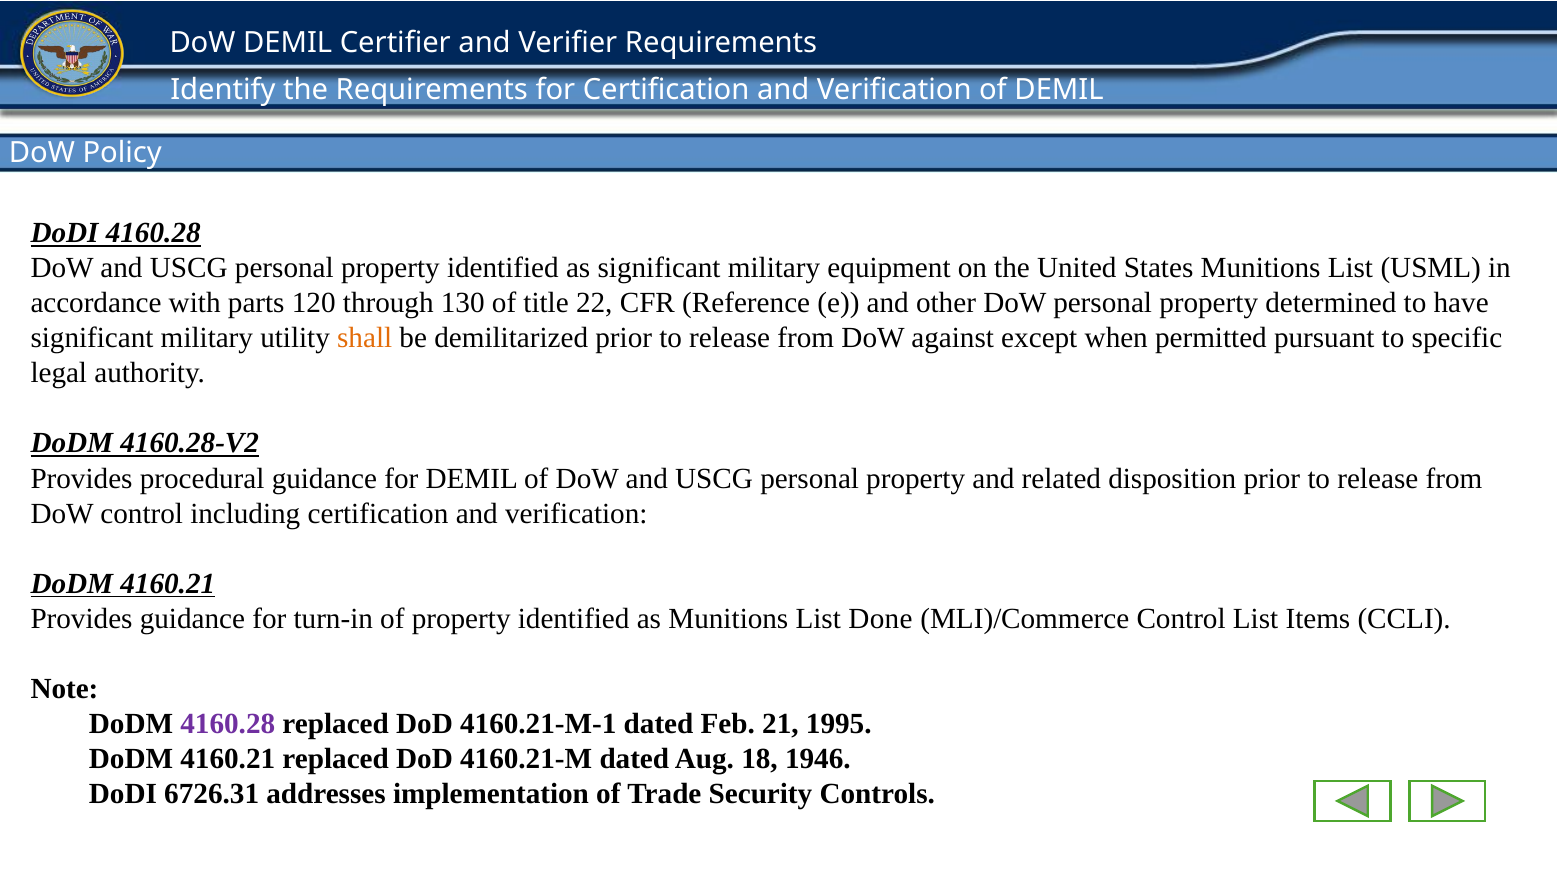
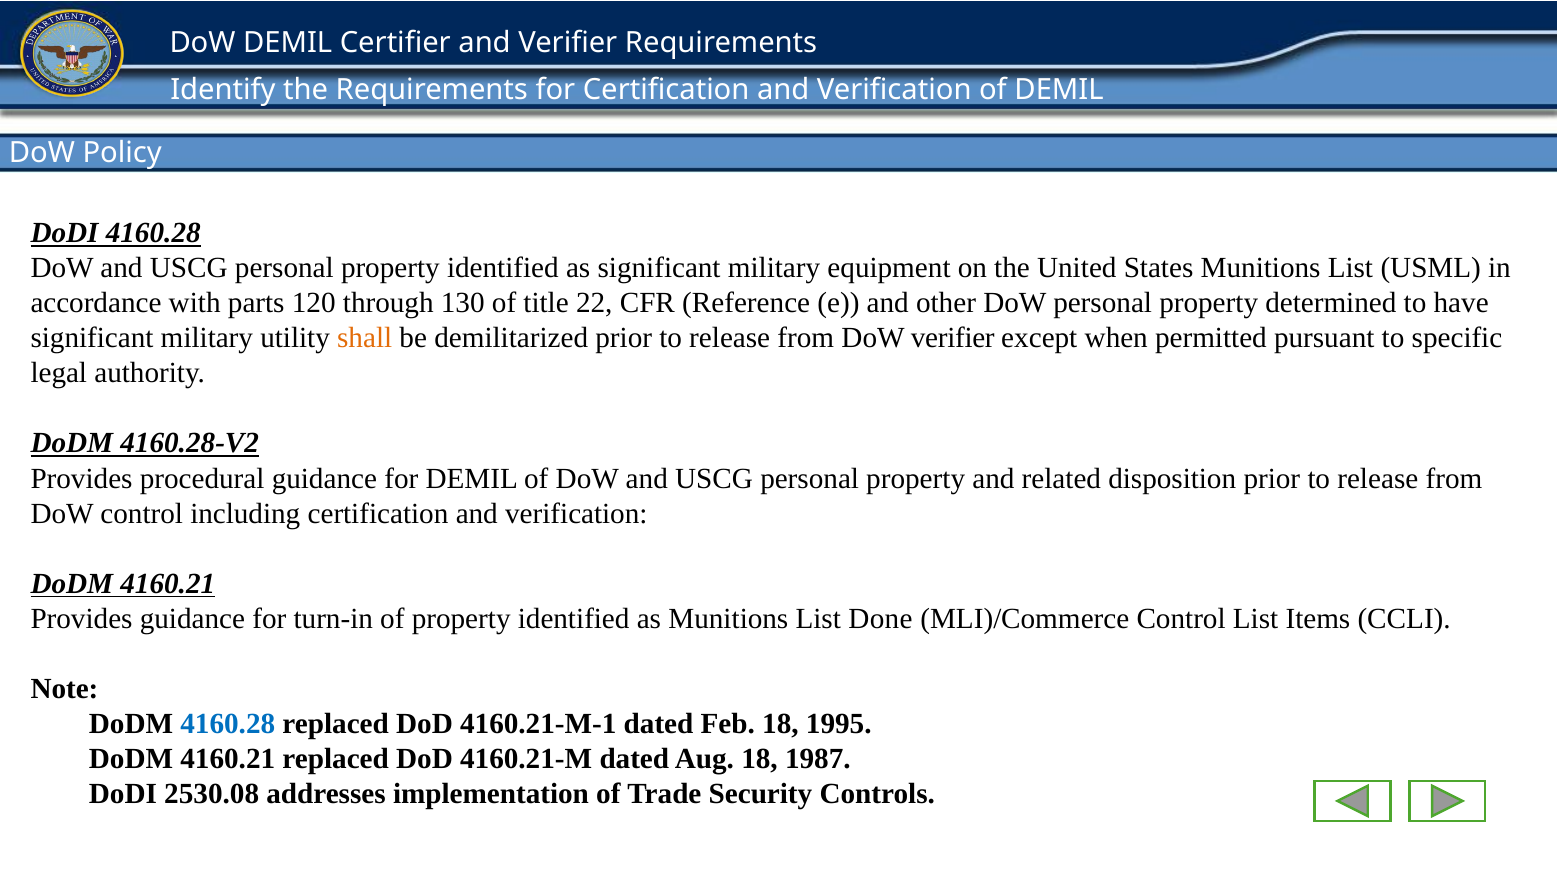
DoW against: against -> verifier
4160.28 at (228, 724) colour: purple -> blue
Feb 21: 21 -> 18
1946: 1946 -> 1987
6726.31: 6726.31 -> 2530.08
